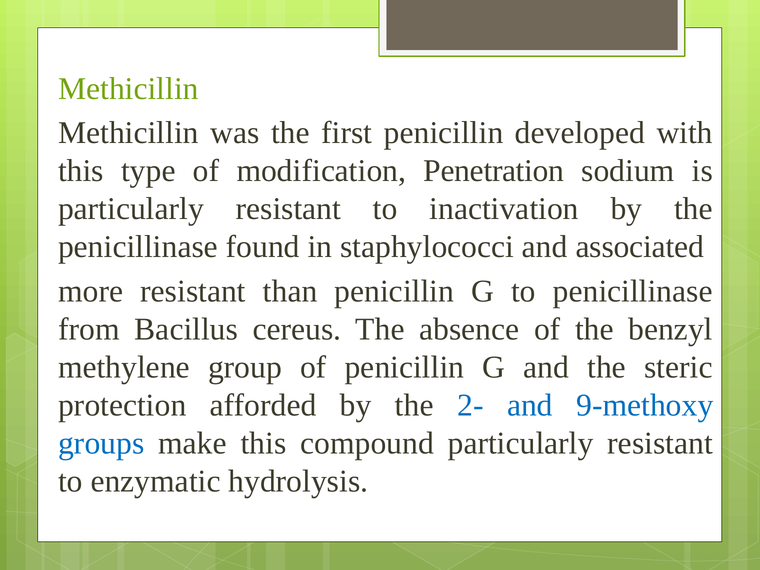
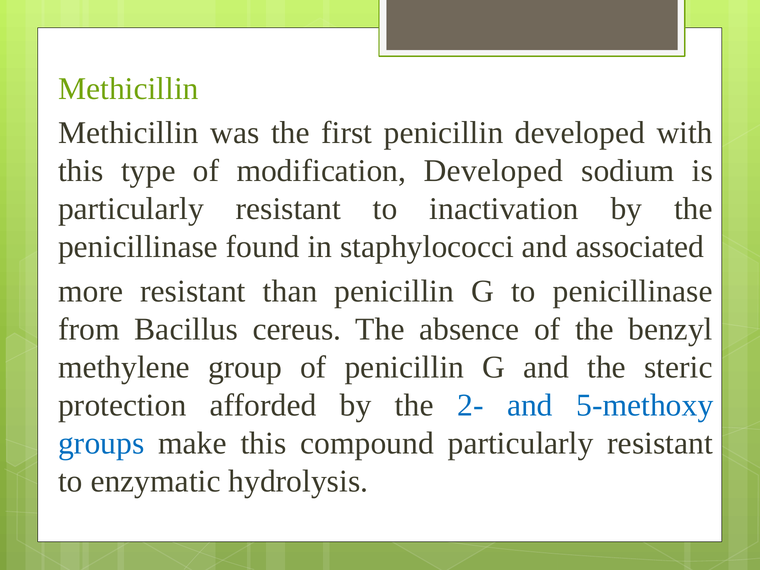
modification Penetration: Penetration -> Developed
9-methoxy: 9-methoxy -> 5-methoxy
